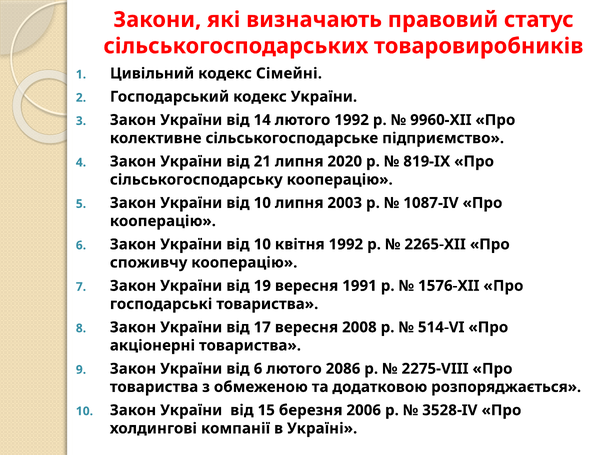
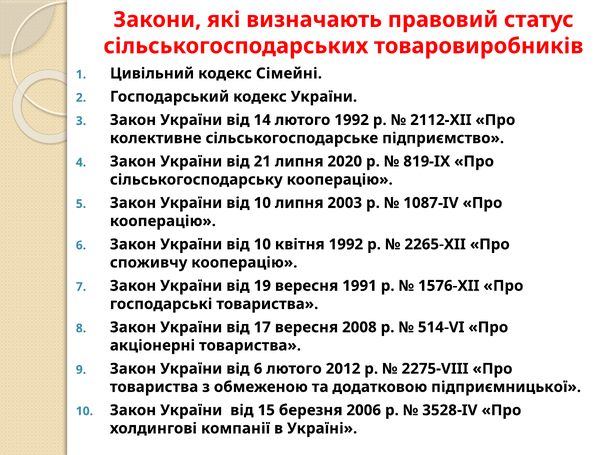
9960-XII: 9960-XII -> 2112-XII
2086: 2086 -> 2012
розпоряджається: розпоряджається -> підприємницької
